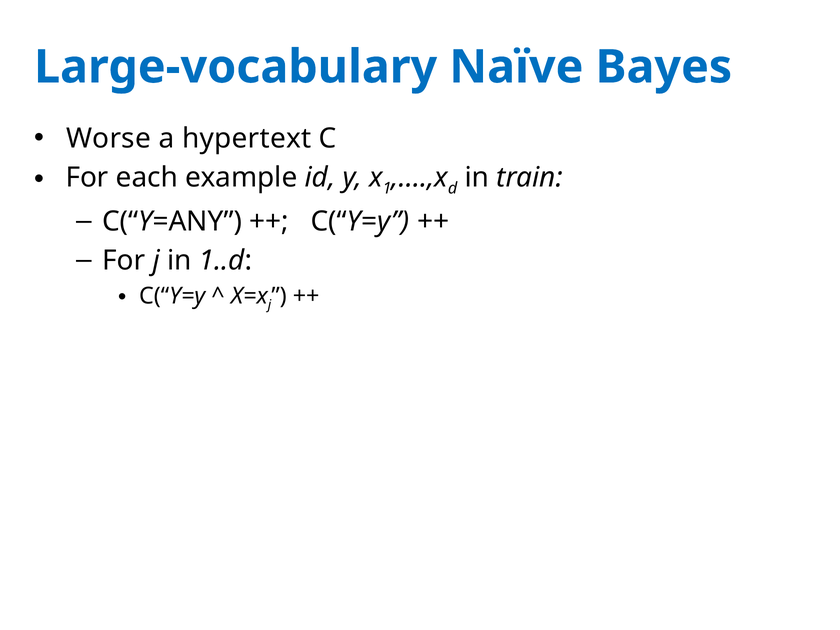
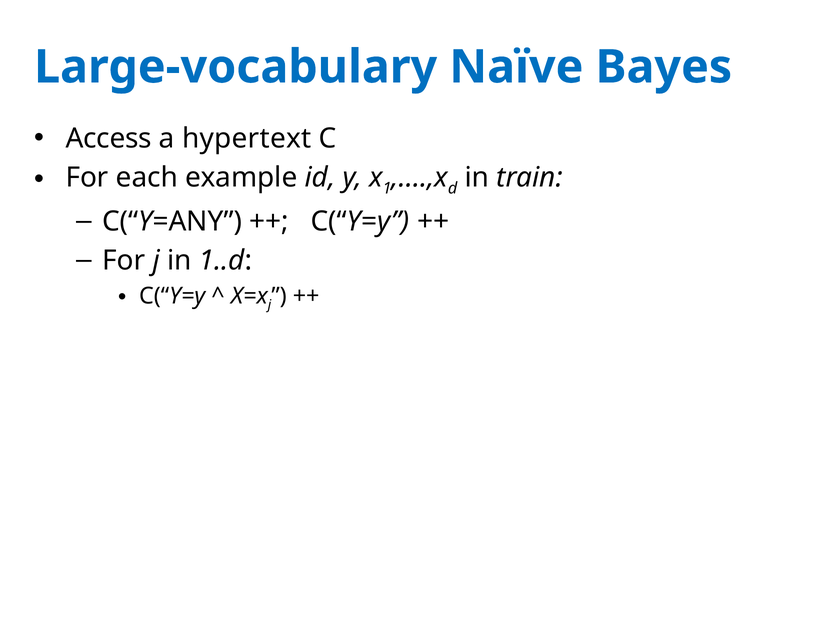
Worse: Worse -> Access
